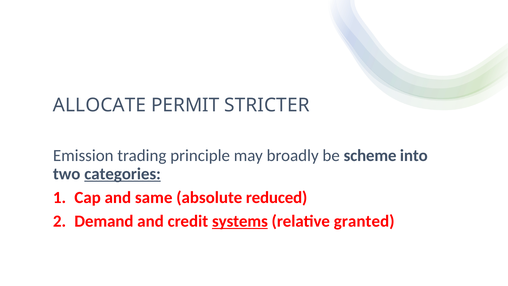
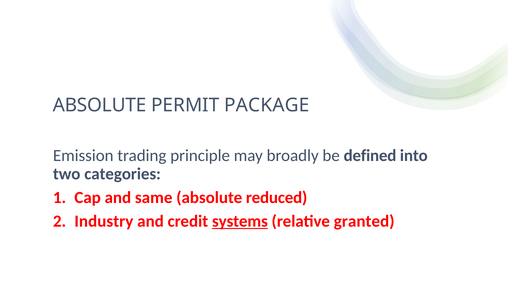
ALLOCATE at (100, 105): ALLOCATE -> ABSOLUTE
STRICTER: STRICTER -> PACKAGE
scheme: scheme -> defined
categories underline: present -> none
Demand: Demand -> Industry
